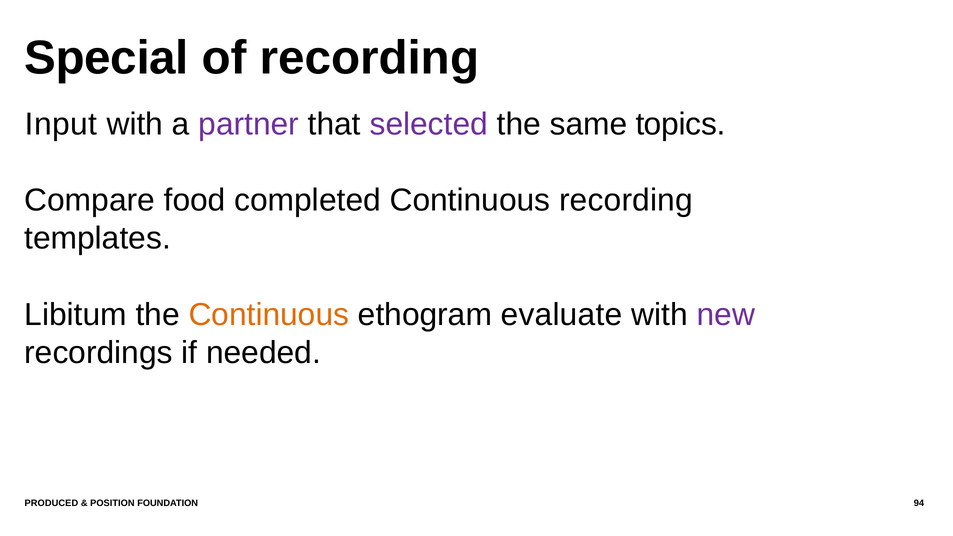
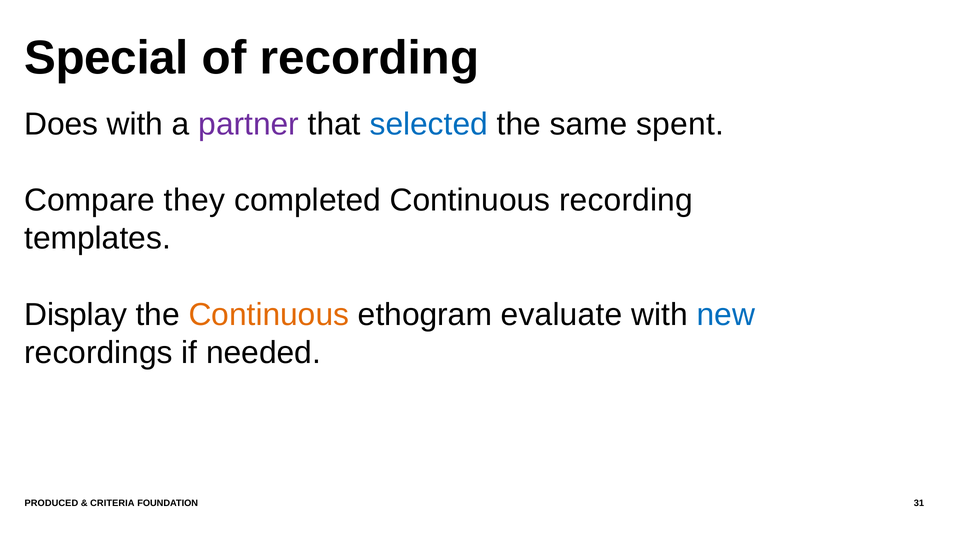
Input: Input -> Does
selected colour: purple -> blue
topics: topics -> spent
food: food -> they
Libitum: Libitum -> Display
new colour: purple -> blue
POSITION: POSITION -> CRITERIA
94: 94 -> 31
